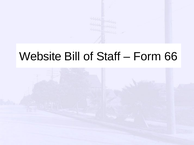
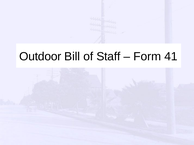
Website: Website -> Outdoor
66: 66 -> 41
